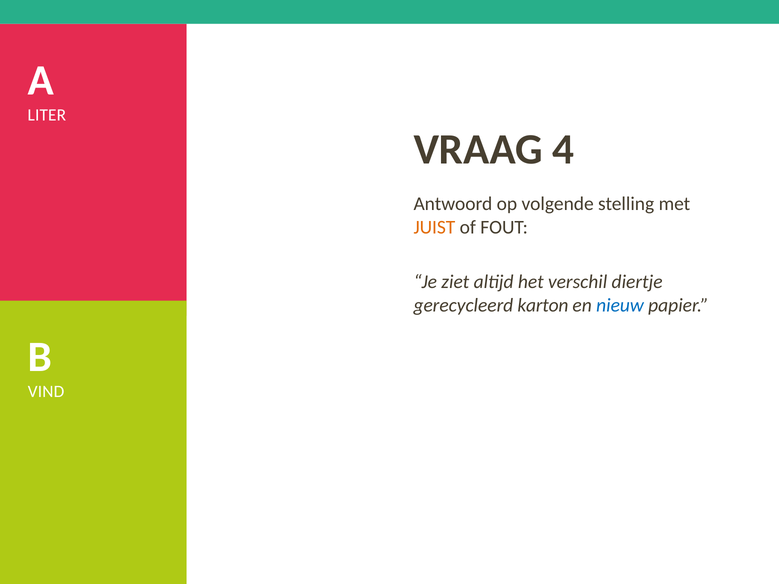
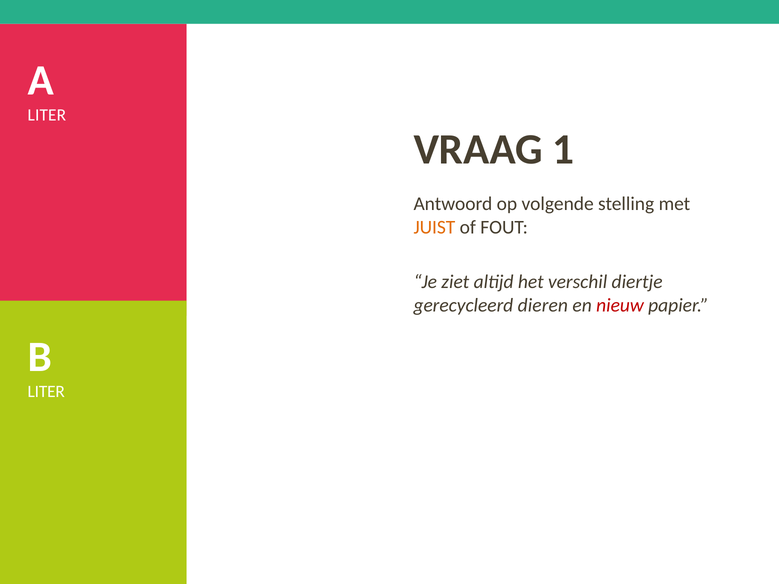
4: 4 -> 1
karton: karton -> dieren
nieuw colour: blue -> red
VIND at (46, 392): VIND -> LITER
